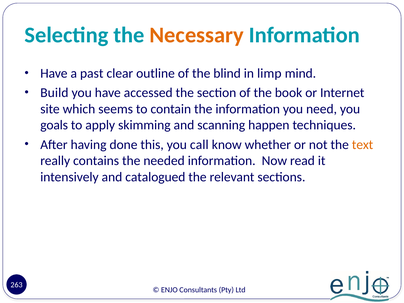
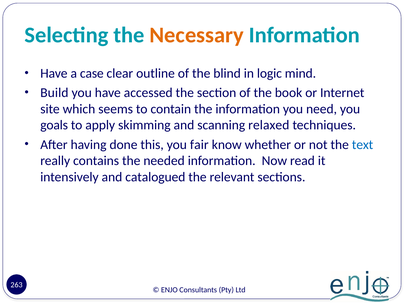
past: past -> case
limp: limp -> logic
happen: happen -> relaxed
call: call -> fair
text colour: orange -> blue
